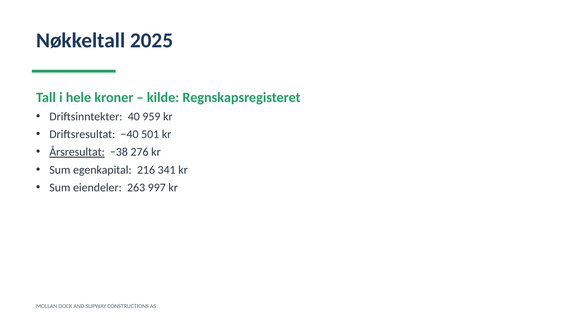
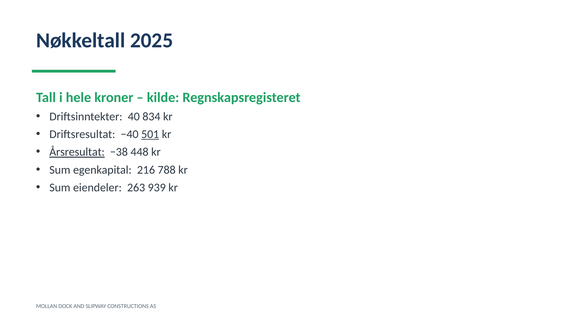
959: 959 -> 834
501 underline: none -> present
276: 276 -> 448
341: 341 -> 788
997: 997 -> 939
